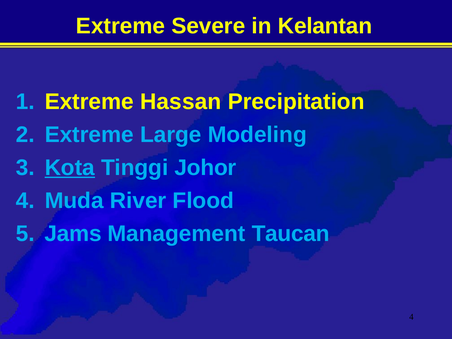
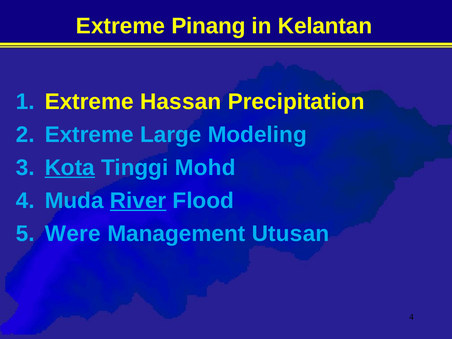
Severe: Severe -> Pinang
Johor: Johor -> Mohd
River underline: none -> present
Jams: Jams -> Were
Taucan: Taucan -> Utusan
